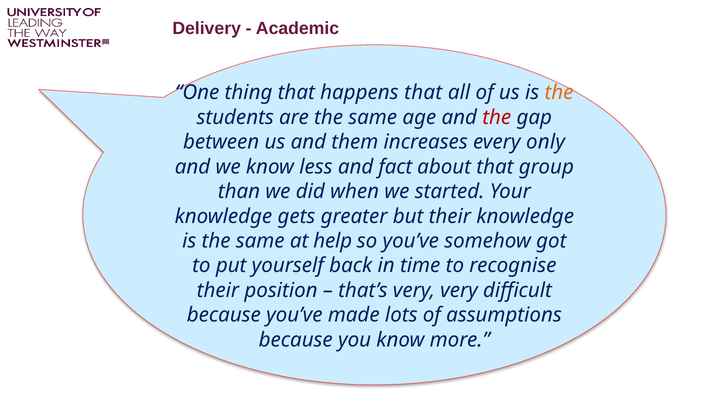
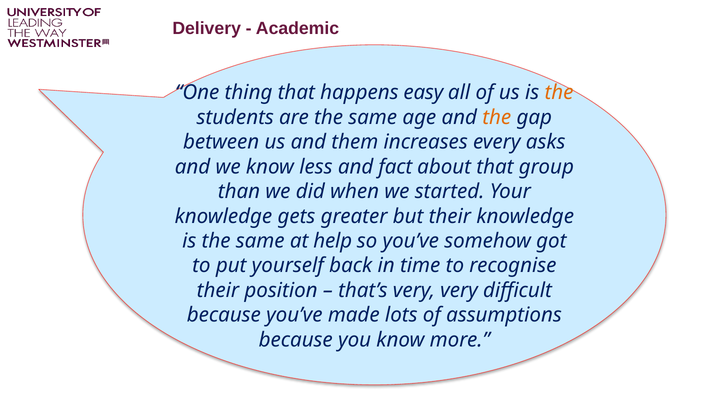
happens that: that -> easy
the at (497, 117) colour: red -> orange
only: only -> asks
